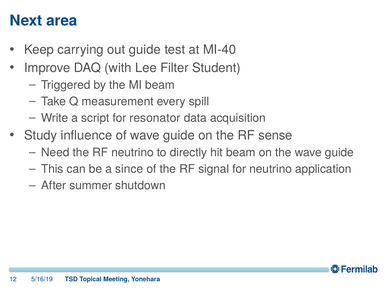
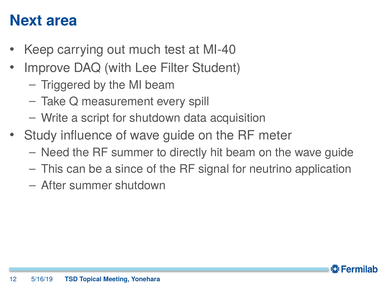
out guide: guide -> much
for resonator: resonator -> shutdown
sense: sense -> meter
RF neutrino: neutrino -> summer
